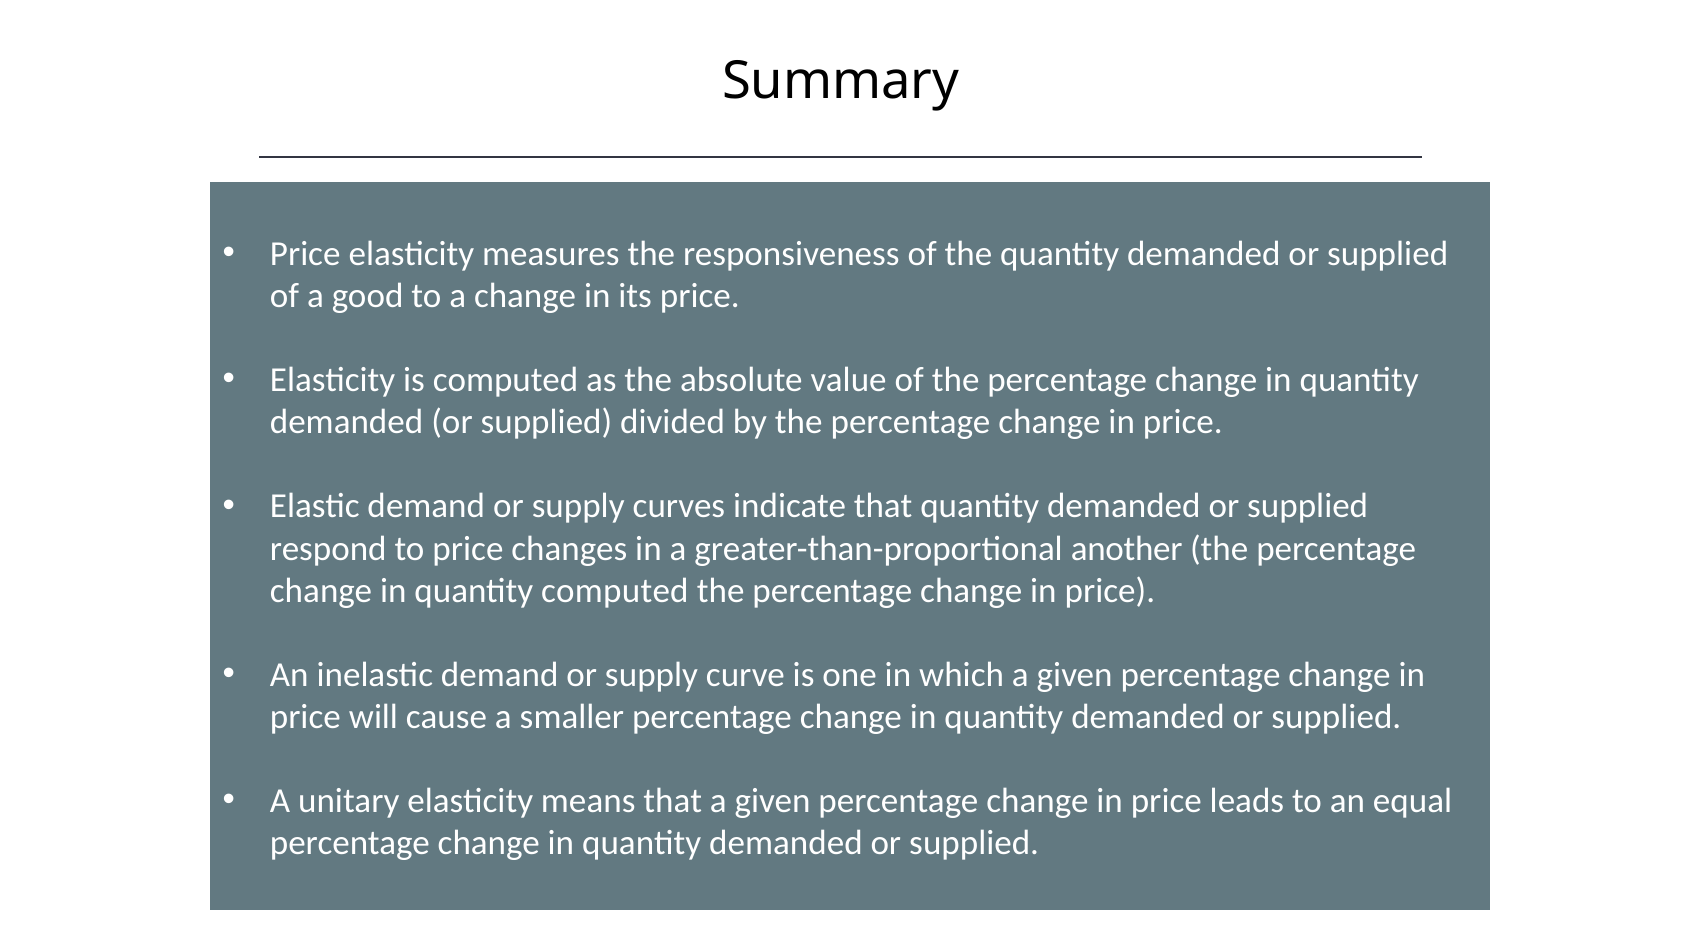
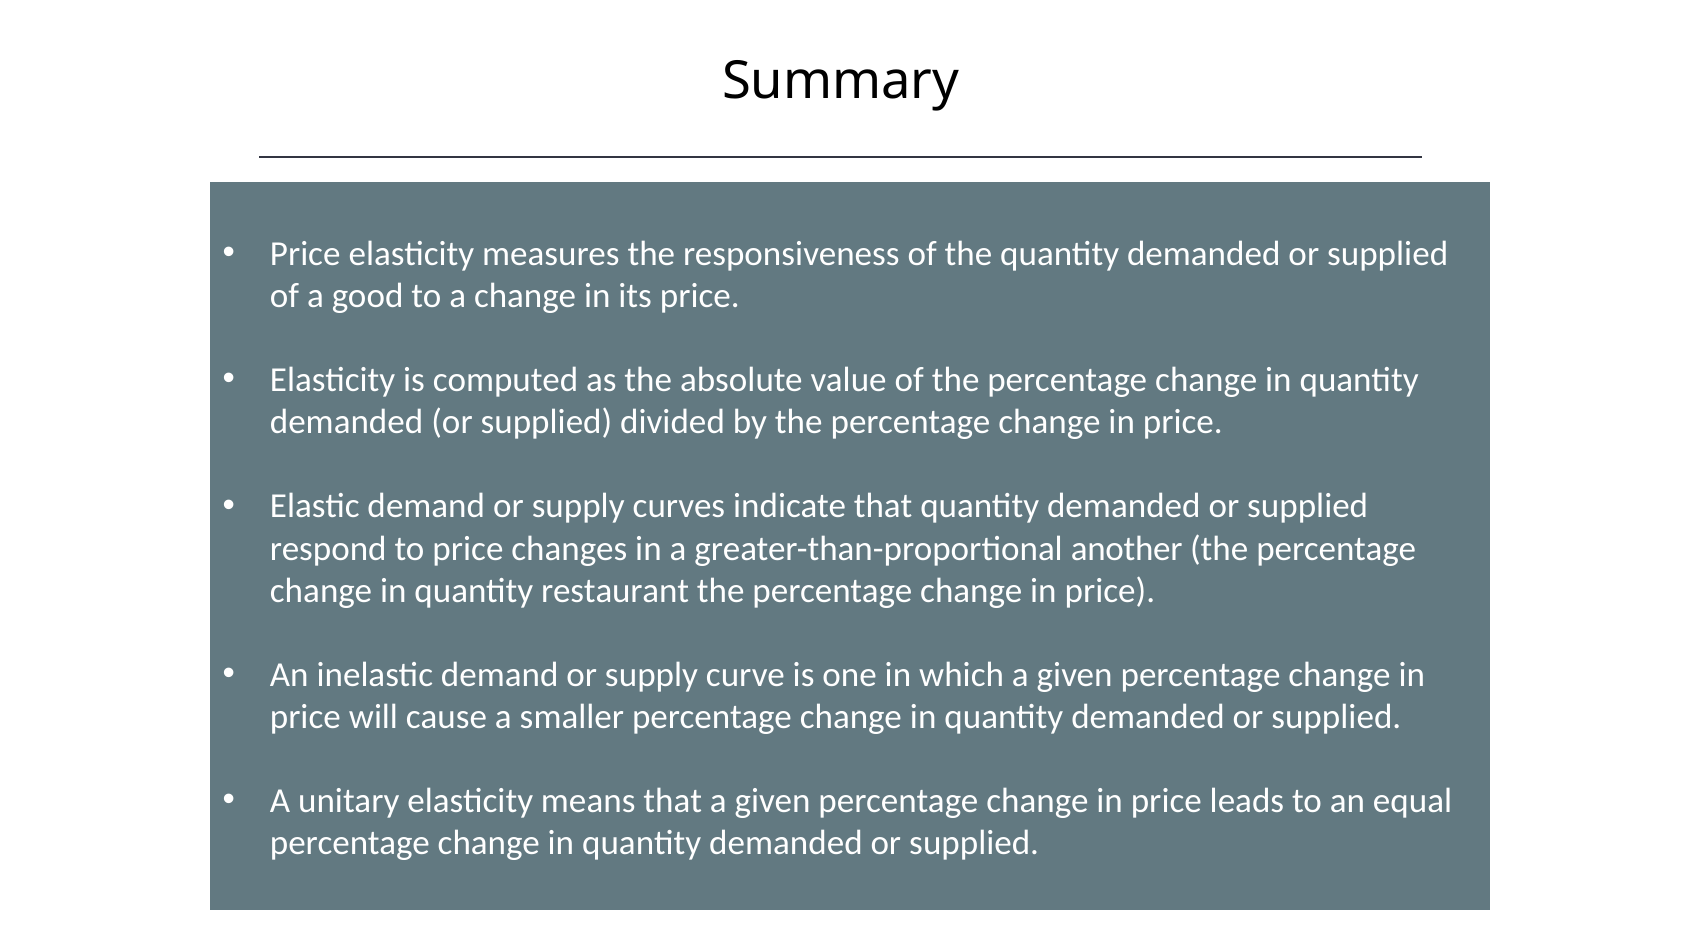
quantity computed: computed -> restaurant
